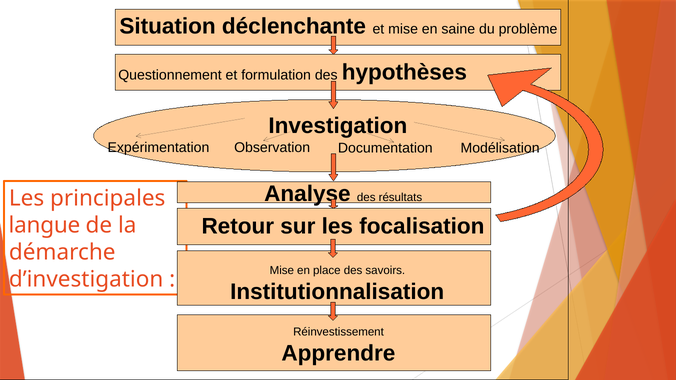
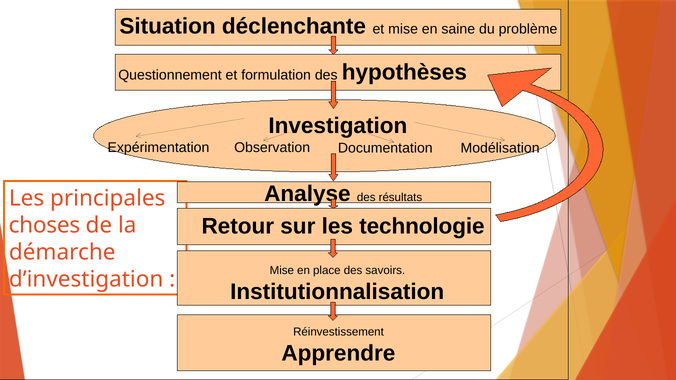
focalisation: focalisation -> technologie
langue: langue -> choses
